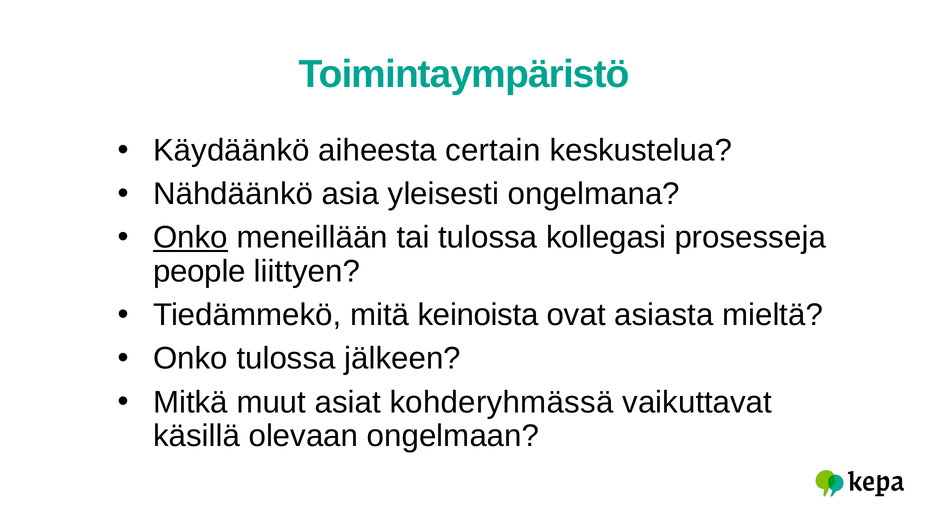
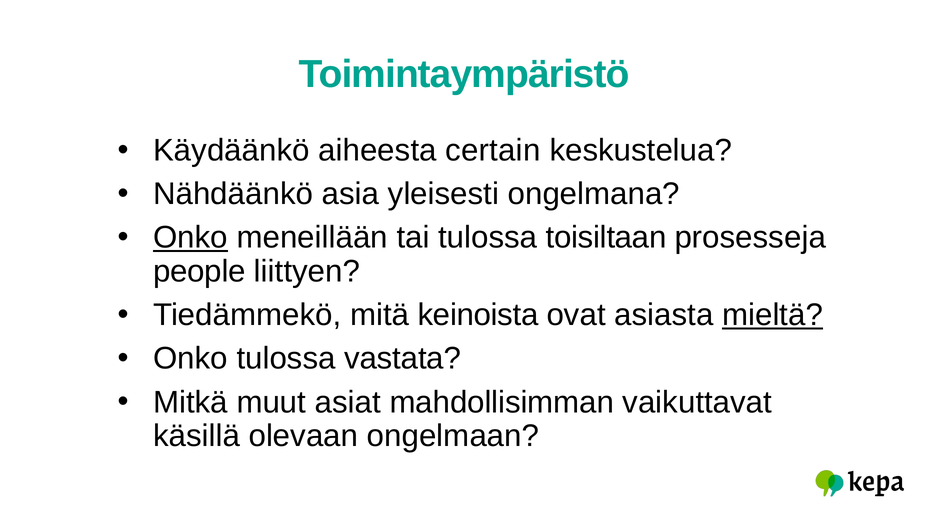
kollegasi: kollegasi -> toisiltaan
mieltä underline: none -> present
jälkeen: jälkeen -> vastata
kohderyhmässä: kohderyhmässä -> mahdollisimman
